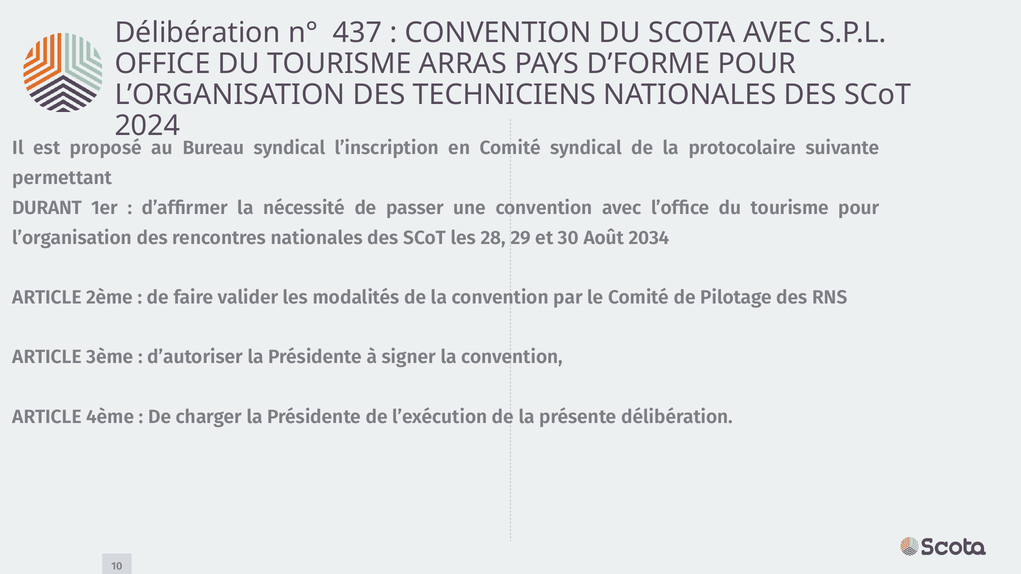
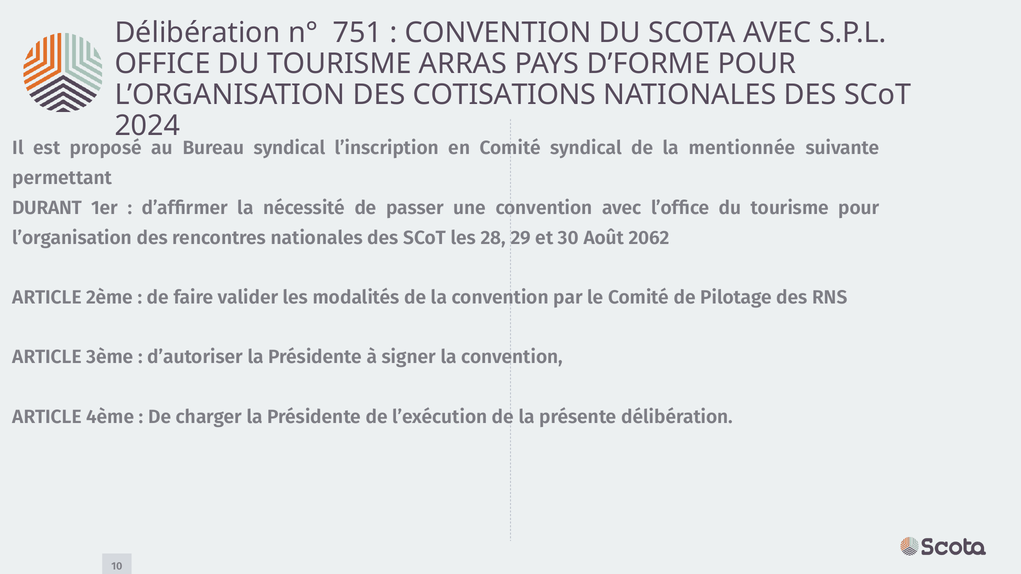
437: 437 -> 751
TECHNICIENS: TECHNICIENS -> COTISATIONS
protocolaire: protocolaire -> mentionnée
2034: 2034 -> 2062
